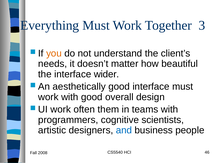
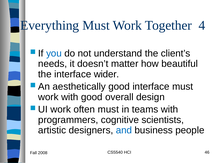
3: 3 -> 4
you colour: orange -> blue
often them: them -> must
